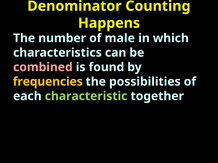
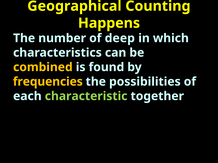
Denominator: Denominator -> Geographical
male: male -> deep
combined colour: pink -> yellow
